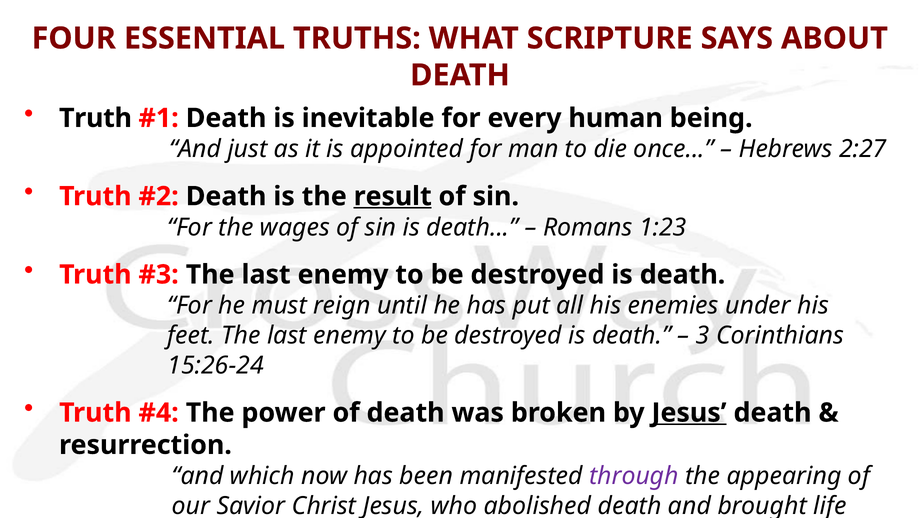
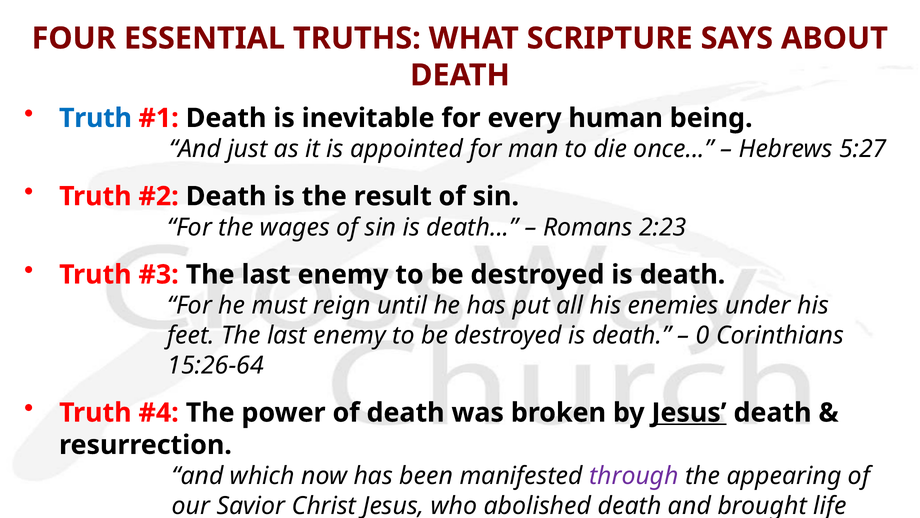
Truth at (96, 118) colour: black -> blue
2:27: 2:27 -> 5:27
result underline: present -> none
1:23: 1:23 -> 2:23
3: 3 -> 0
15:26-24: 15:26-24 -> 15:26-64
